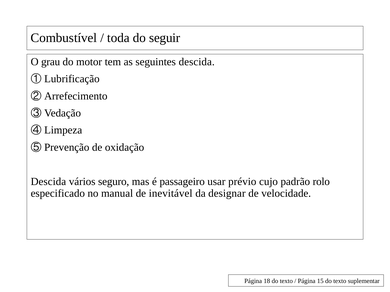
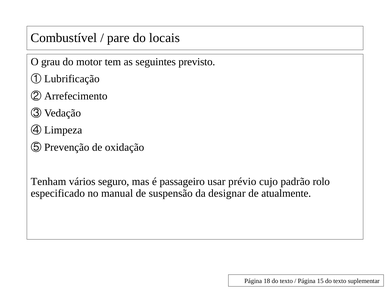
toda: toda -> pare
seguir: seguir -> locais
seguintes descida: descida -> previsto
Descida at (48, 182): Descida -> Tenham
inevitável: inevitável -> suspensão
velocidade: velocidade -> atualmente
